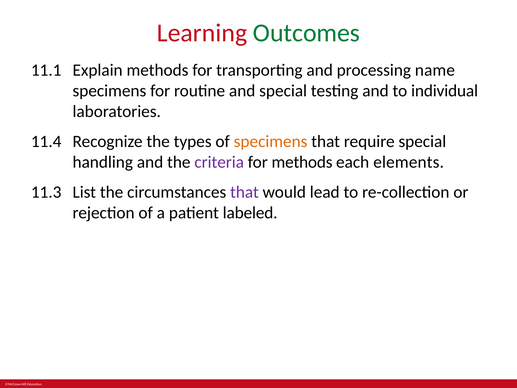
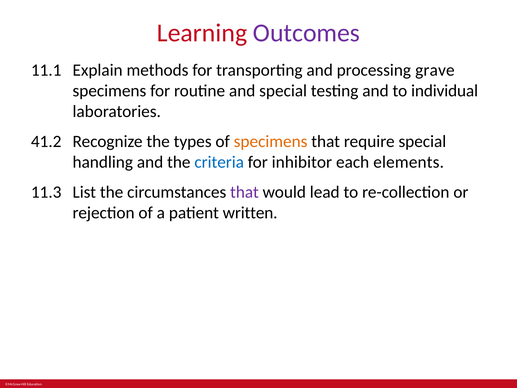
Outcomes colour: green -> purple
name: name -> grave
11.4: 11.4 -> 41.2
criteria colour: purple -> blue
for methods: methods -> inhibitor
labeled: labeled -> written
